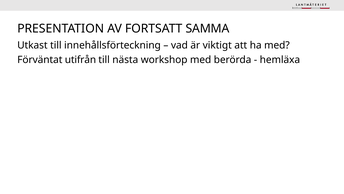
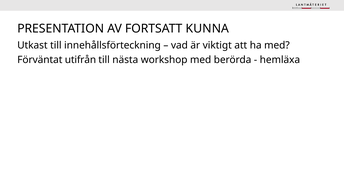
SAMMA: SAMMA -> KUNNA
